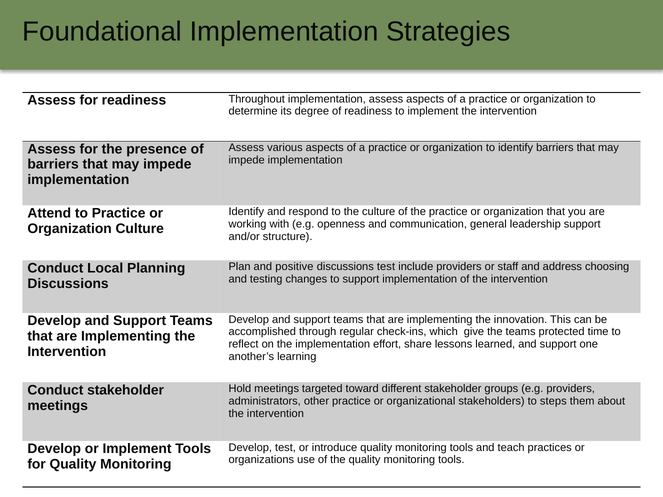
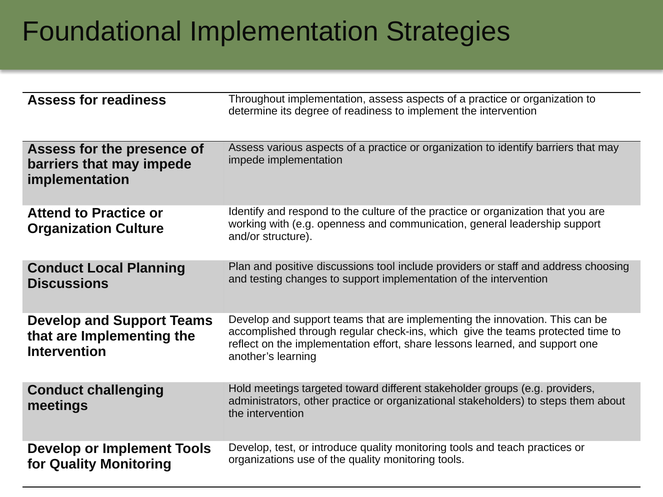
discussions test: test -> tool
Conduct stakeholder: stakeholder -> challenging
